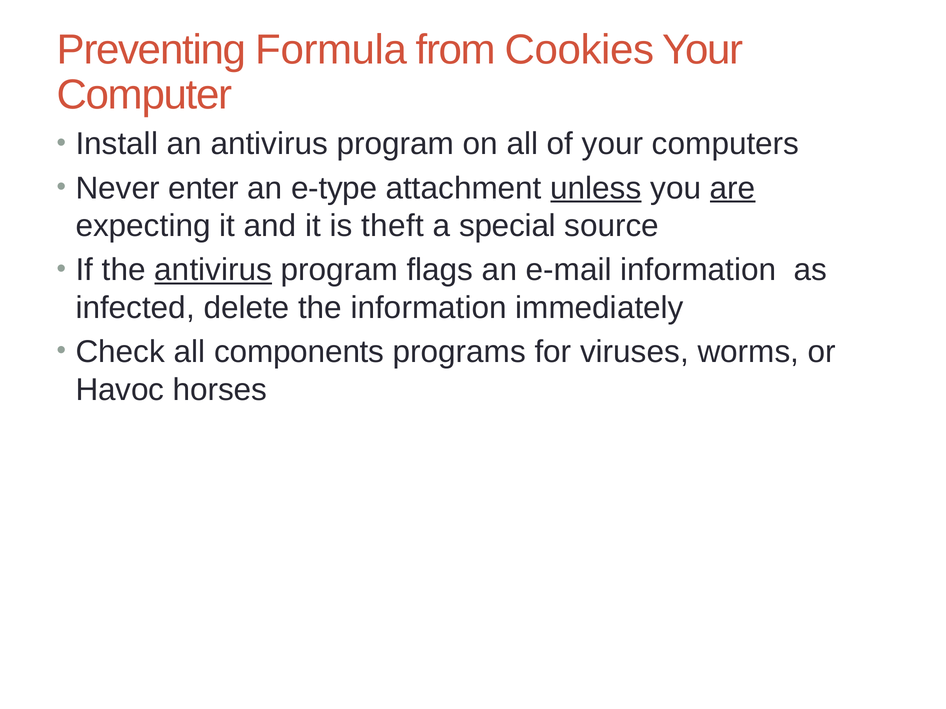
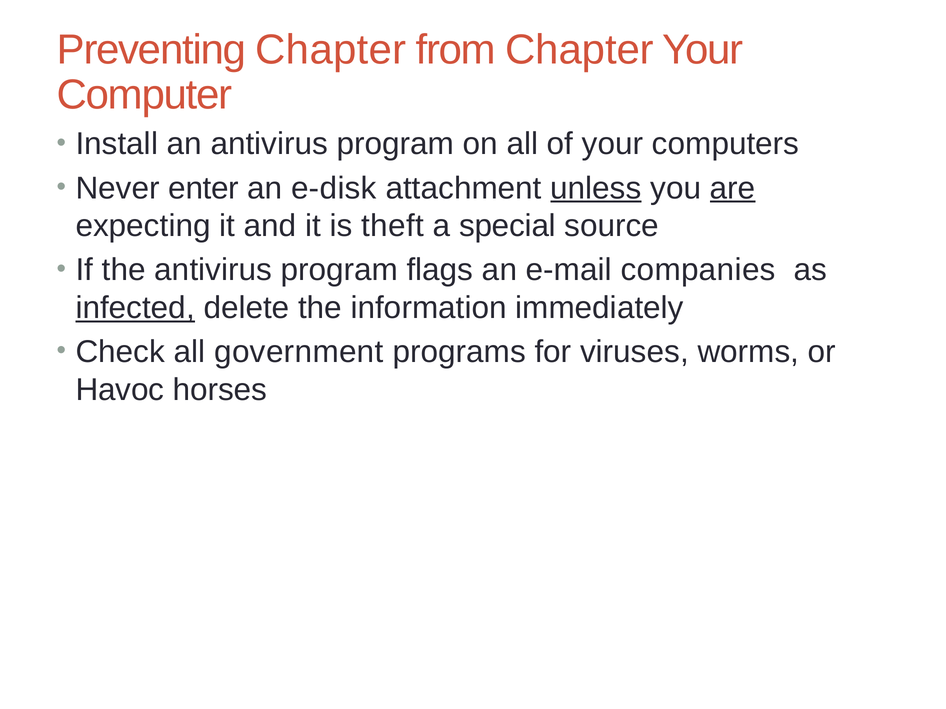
Preventing Formula: Formula -> Chapter
from Cookies: Cookies -> Chapter
e-type: e-type -> e-disk
antivirus at (213, 270) underline: present -> none
e-mail information: information -> companies
infected underline: none -> present
components: components -> government
